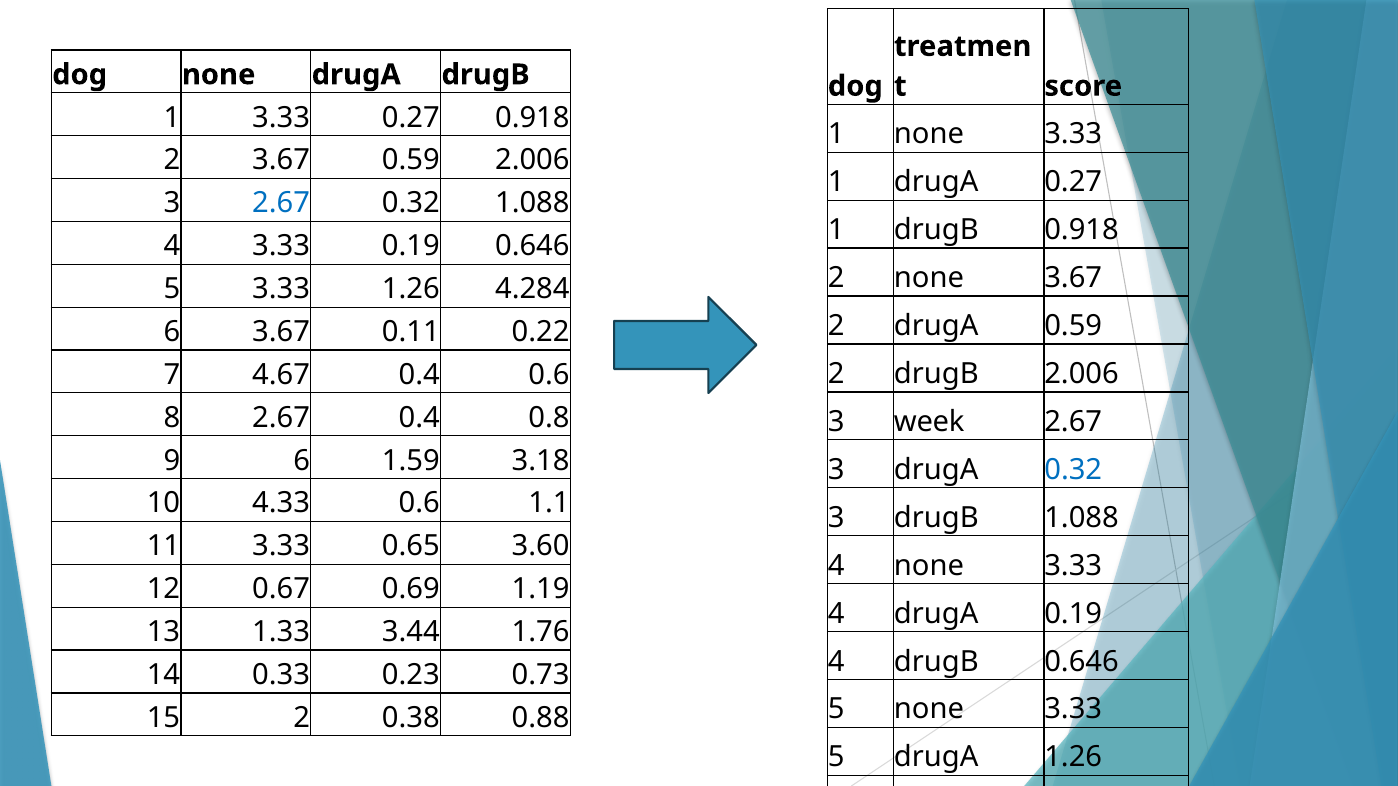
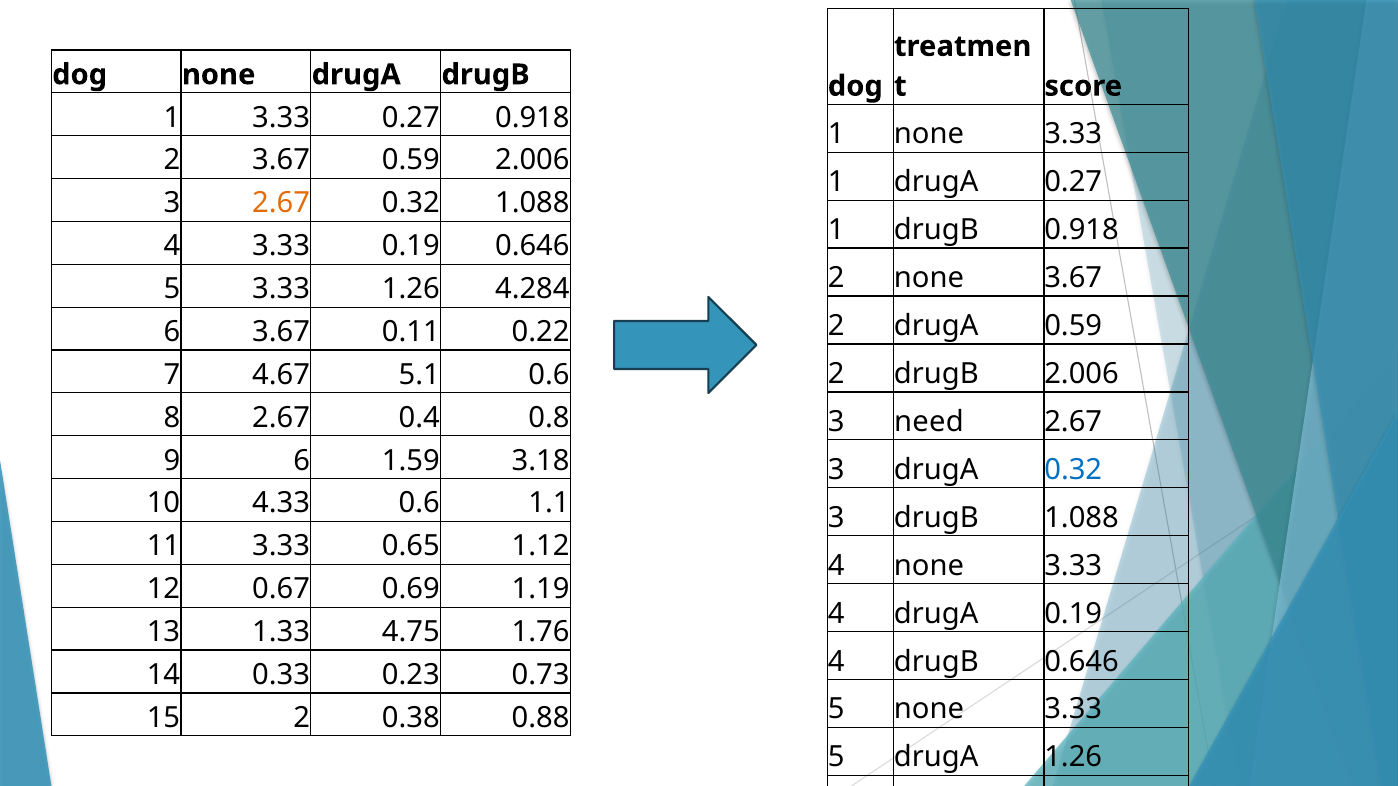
2.67 at (281, 203) colour: blue -> orange
4.67 0.4: 0.4 -> 5.1
week: week -> need
3.60: 3.60 -> 1.12
3.44: 3.44 -> 4.75
